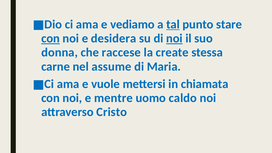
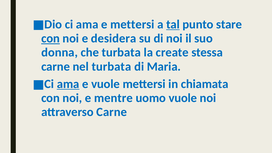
e vediamo: vediamo -> mettersi
noi at (174, 38) underline: present -> none
che raccese: raccese -> turbata
nel assume: assume -> turbata
ama at (68, 84) underline: none -> present
uomo caldo: caldo -> vuole
attraverso Cristo: Cristo -> Carne
